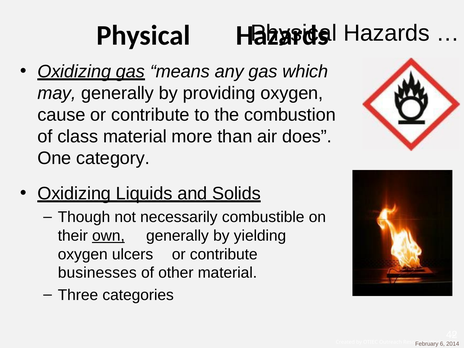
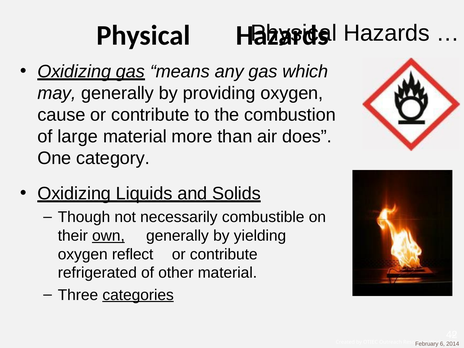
class: class -> large
ulcers: ulcers -> reflect
businesses: businesses -> refrigerated
categories underline: none -> present
